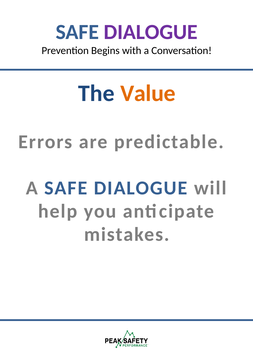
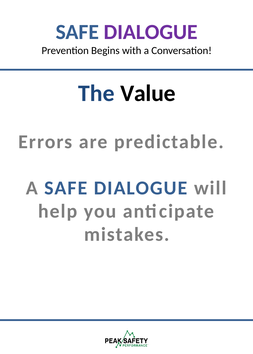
Value colour: orange -> black
